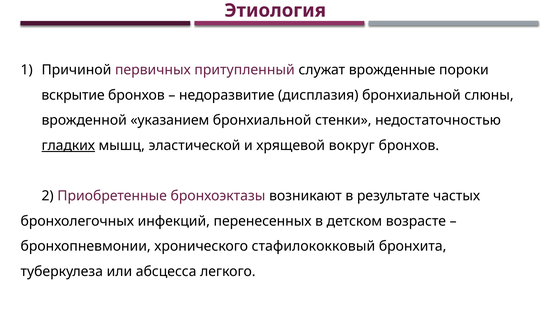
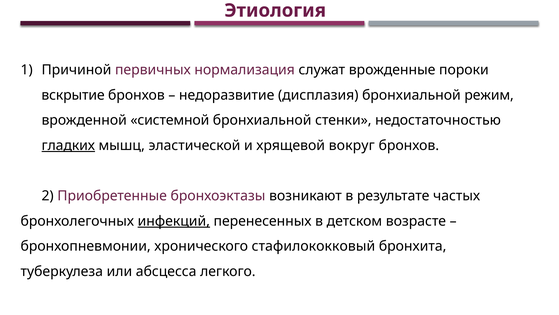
притупленный: притупленный -> нормализация
слюны: слюны -> режим
указанием: указанием -> системной
инфекций underline: none -> present
